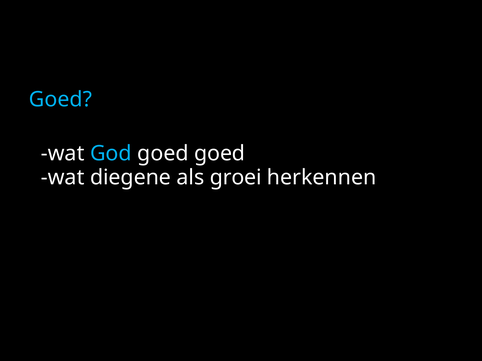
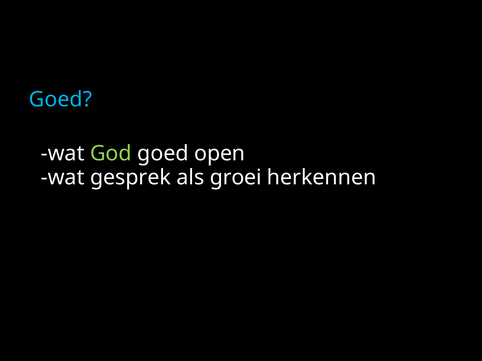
God colour: light blue -> light green
goed goed: goed -> open
diegene: diegene -> gesprek
